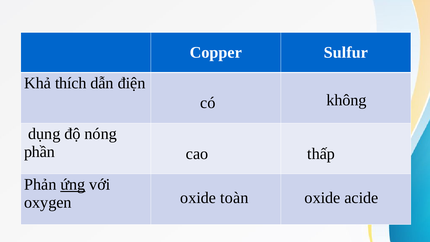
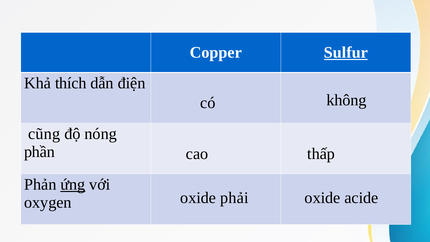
Sulfur underline: none -> present
dụng: dụng -> cũng
toàn: toàn -> phải
